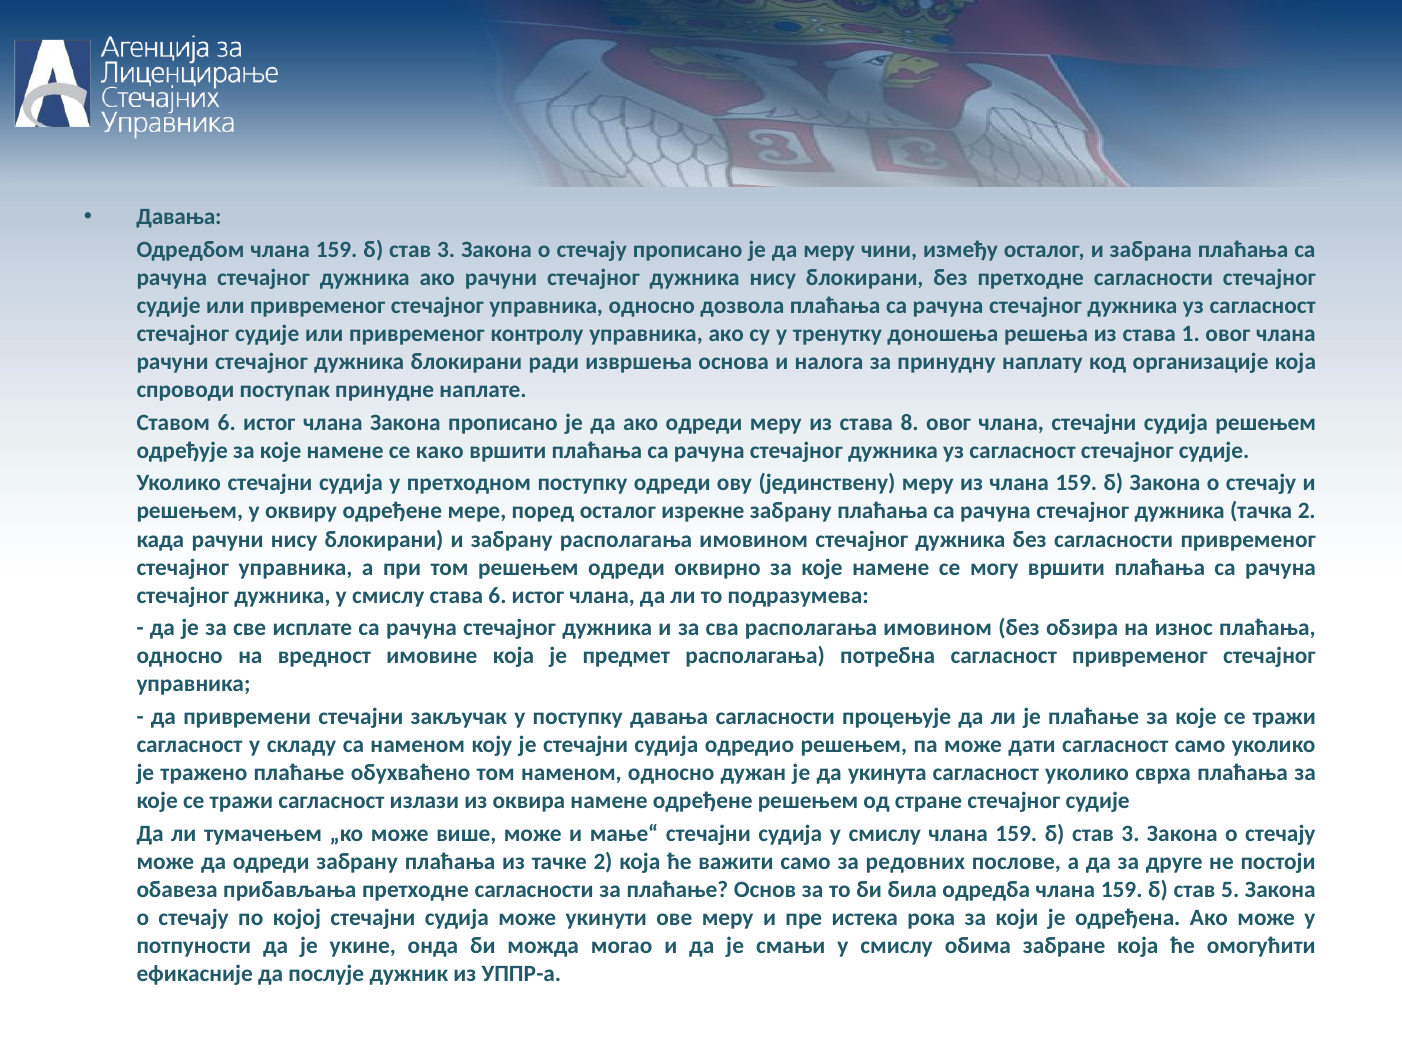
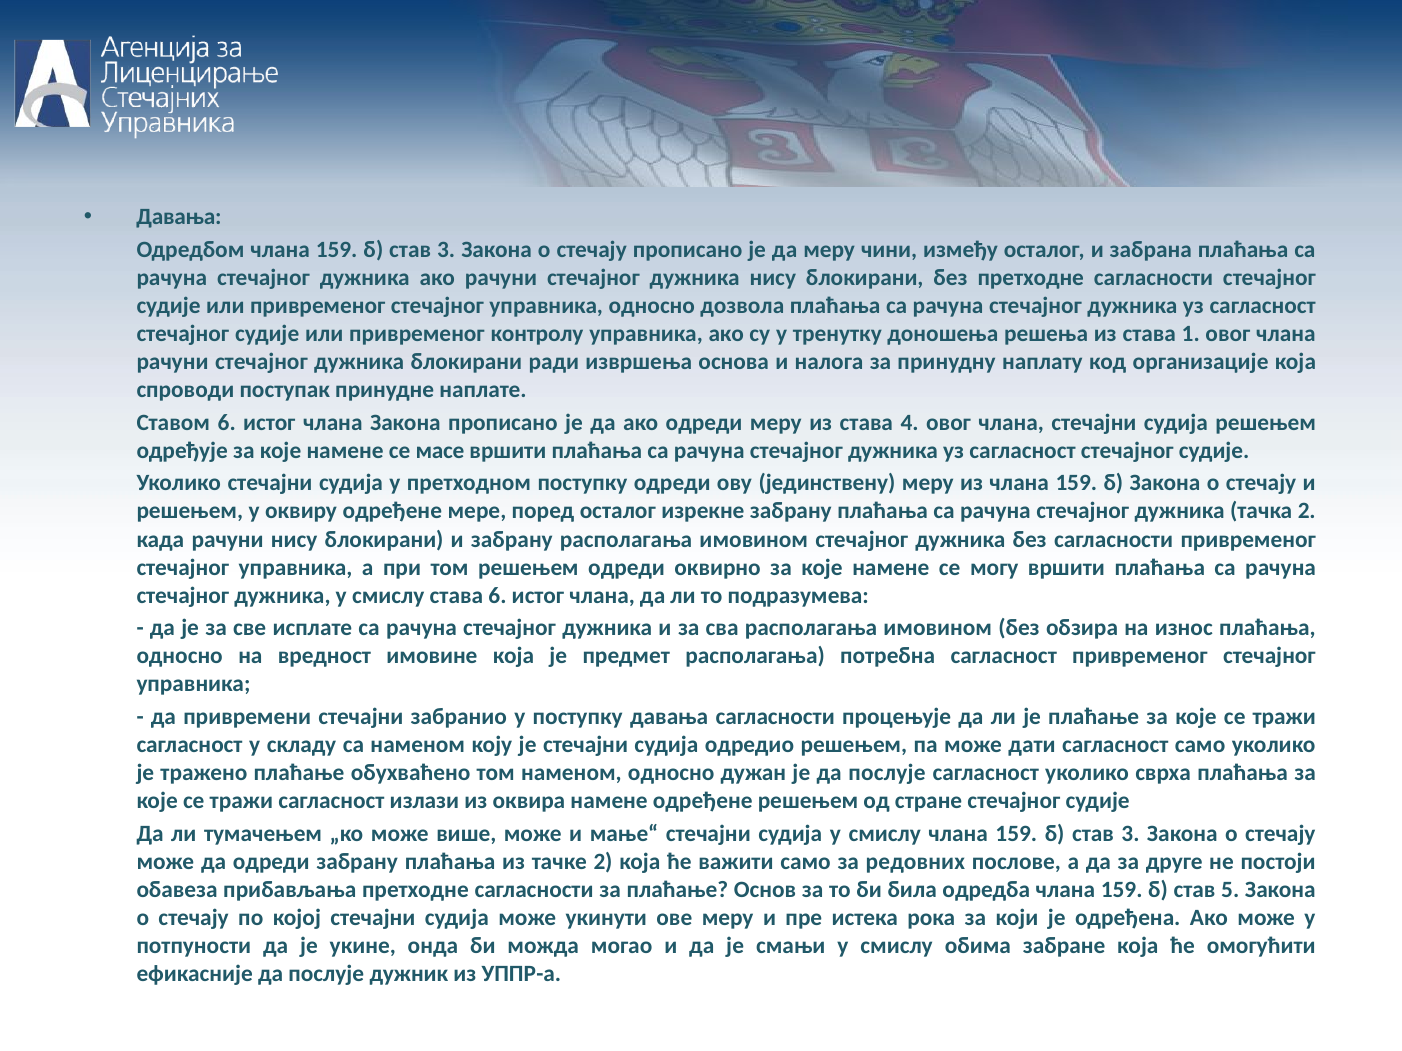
8: 8 -> 4
како: како -> масе
закључак: закључак -> забранио
је да укинута: укинута -> послује
